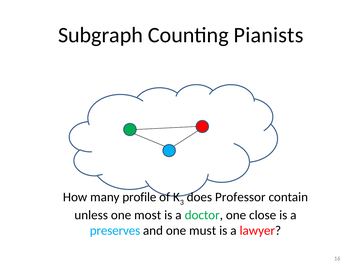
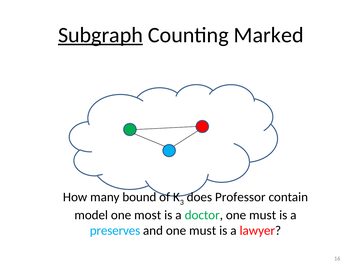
Subgraph underline: none -> present
Pianists: Pianists -> Marked
profile: profile -> bound
unless: unless -> model
doctor one close: close -> must
